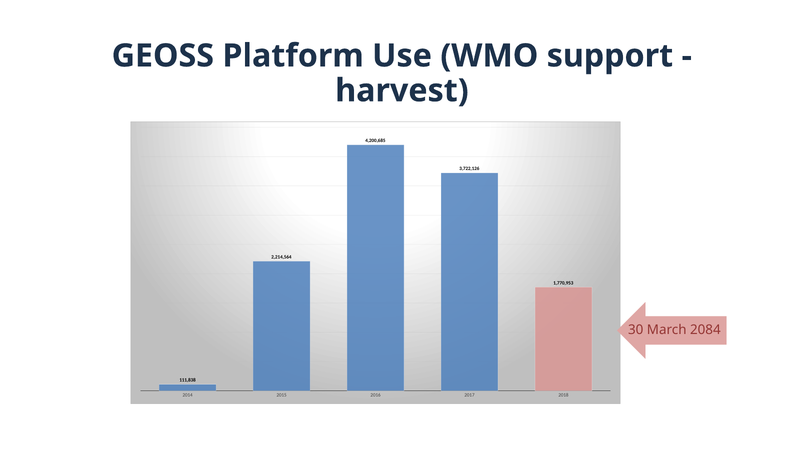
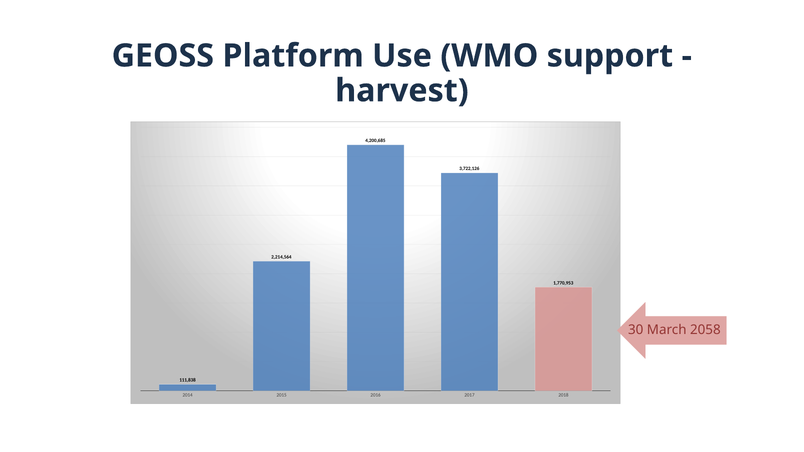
2084: 2084 -> 2058
